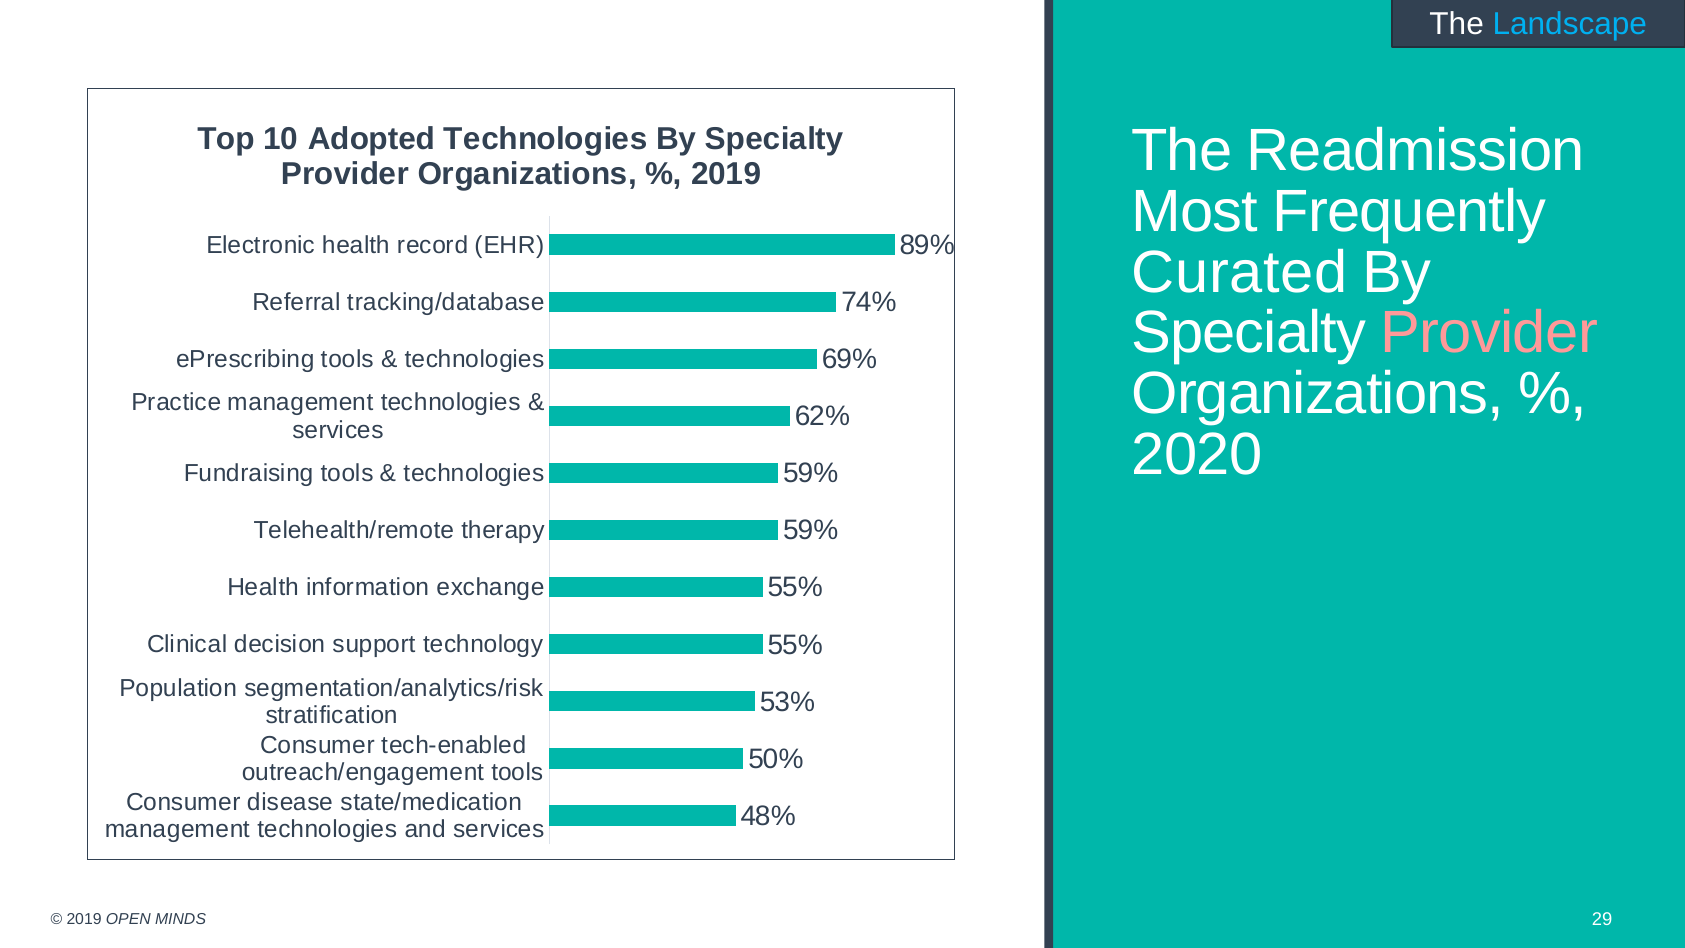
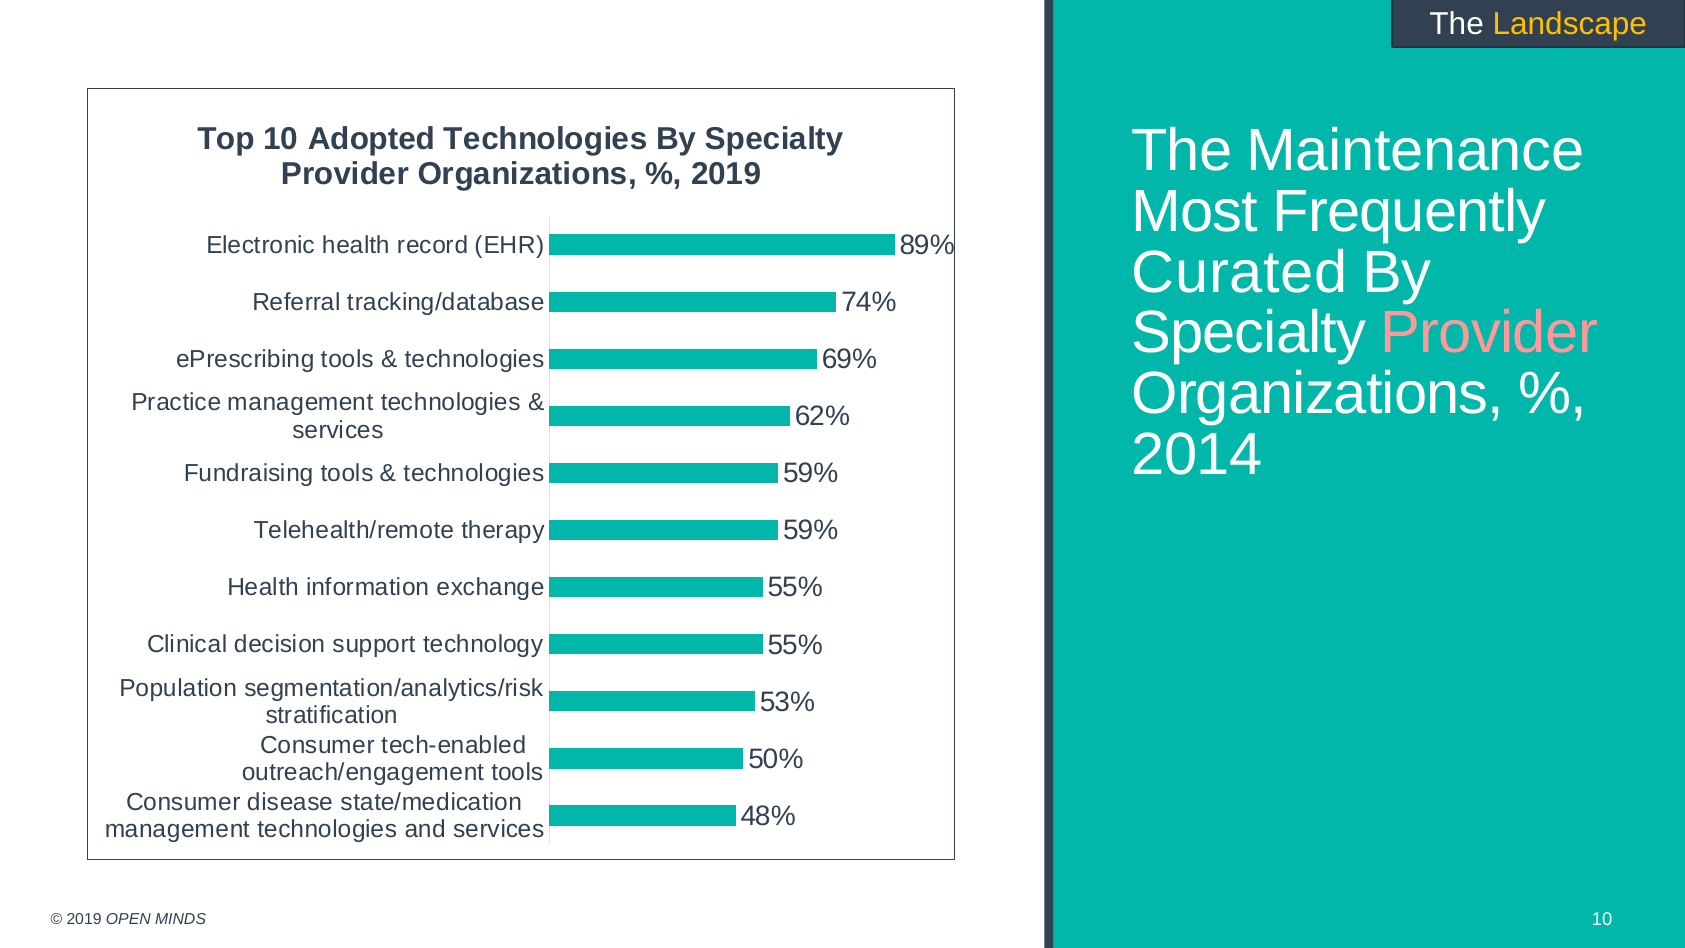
Landscape colour: light blue -> yellow
Readmission: Readmission -> Maintenance
2020: 2020 -> 2014
MINDS 29: 29 -> 10
